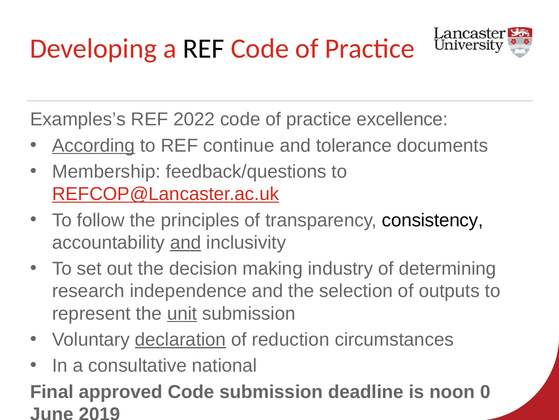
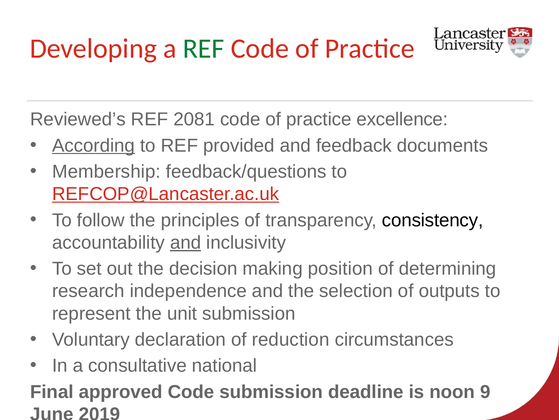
REF at (204, 49) colour: black -> green
Examples’s: Examples’s -> Reviewed’s
2022: 2022 -> 2081
continue: continue -> provided
tolerance: tolerance -> feedback
industry: industry -> position
unit underline: present -> none
declaration underline: present -> none
0: 0 -> 9
